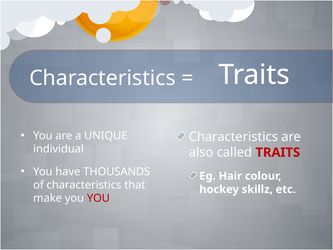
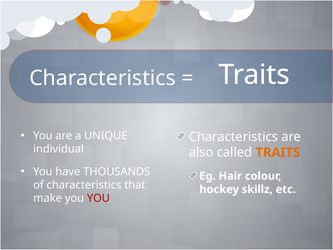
TRAITS at (278, 152) colour: red -> orange
